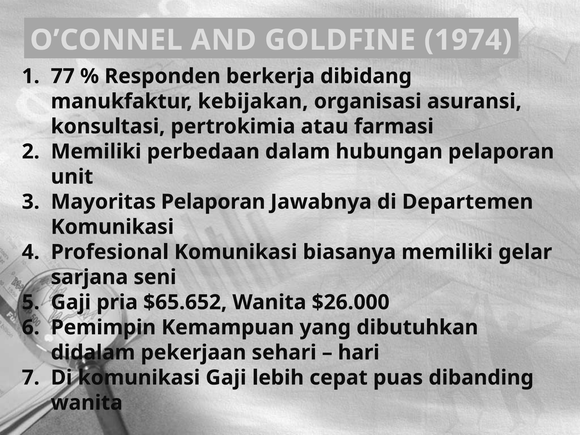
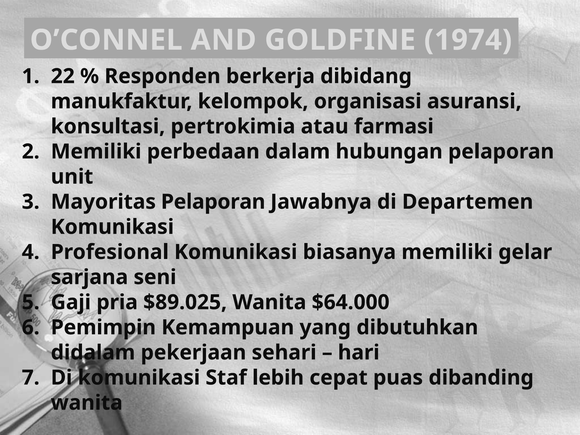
77: 77 -> 22
kebijakan: kebijakan -> kelompok
$65.652: $65.652 -> $89.025
$26.000: $26.000 -> $64.000
komunikasi Gaji: Gaji -> Staf
